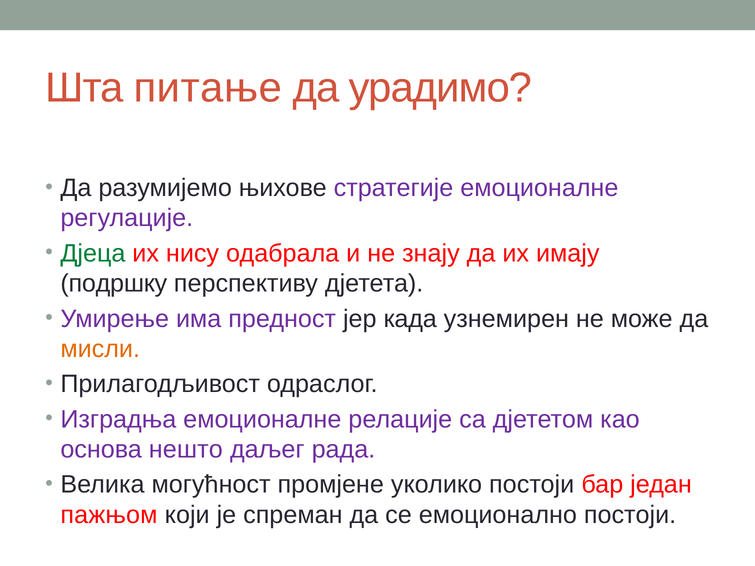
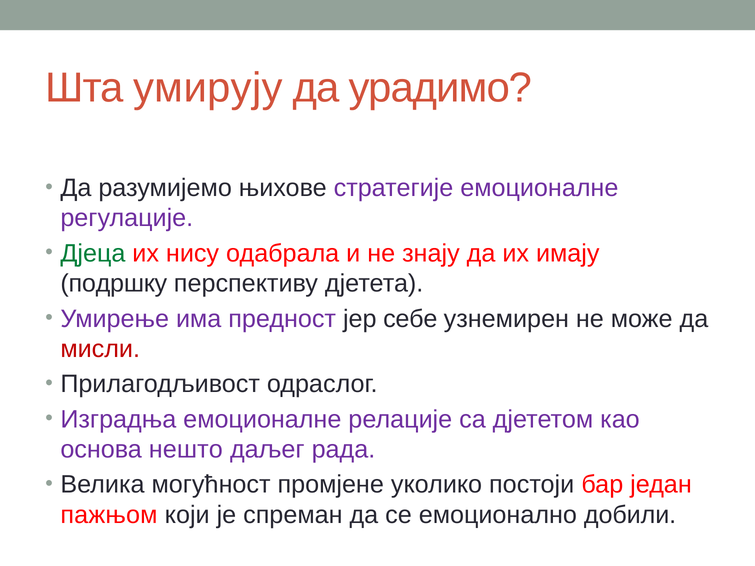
питање: питање -> умирују
када: када -> себе
мисли colour: orange -> red
емоционално постоји: постоји -> добили
